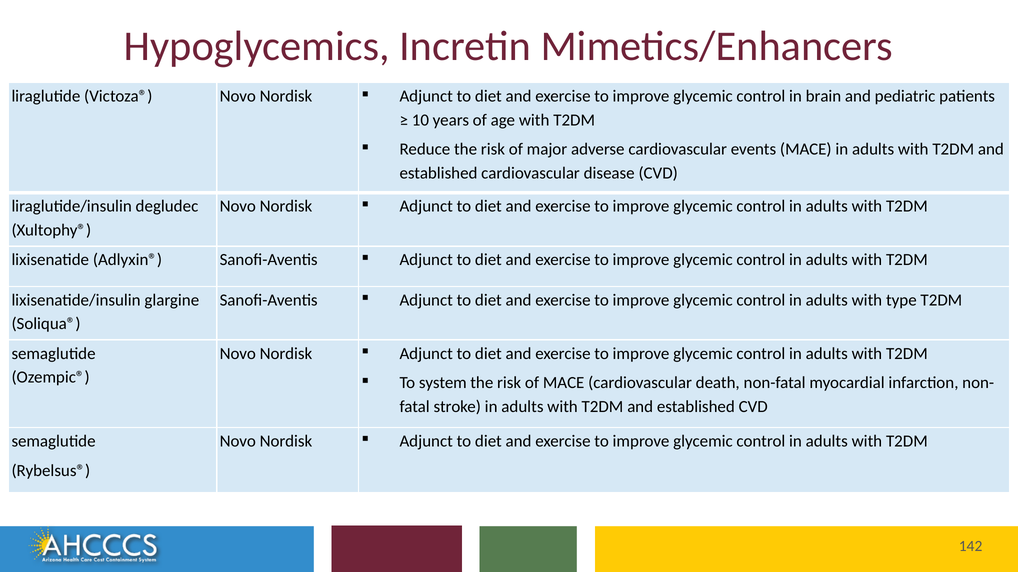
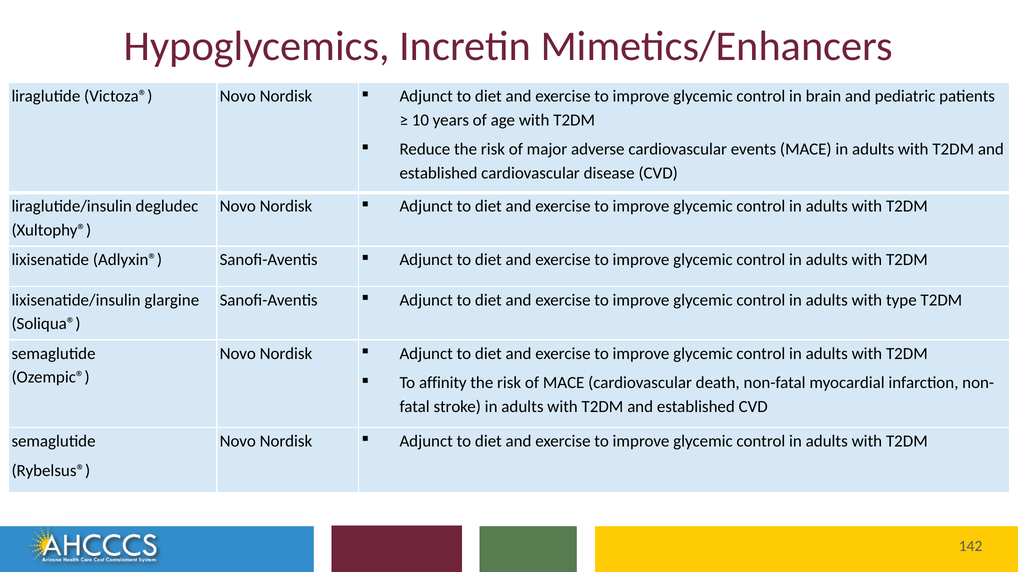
system: system -> affinity
